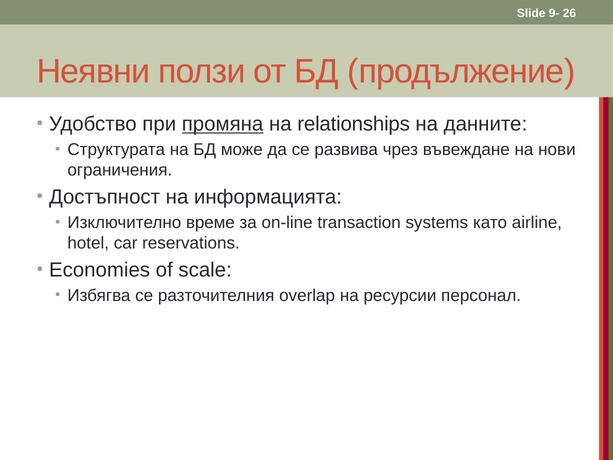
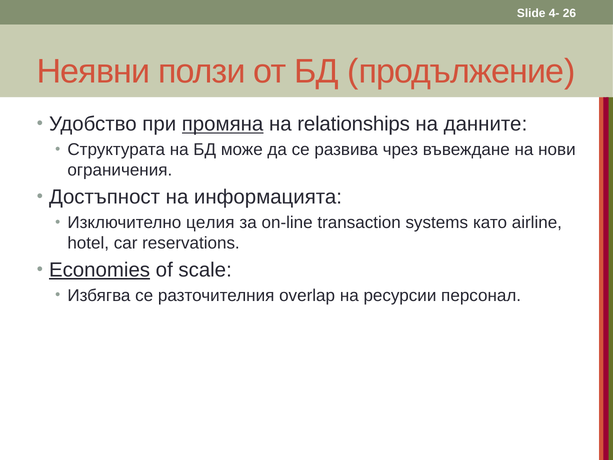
9-: 9- -> 4-
време: време -> целия
Economies underline: none -> present
